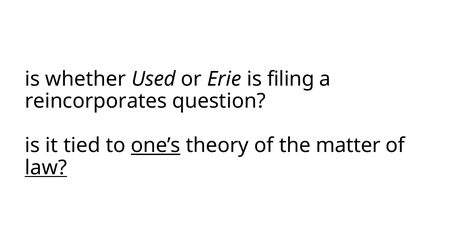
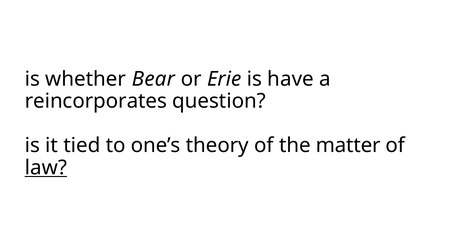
Used: Used -> Bear
filing: filing -> have
one’s underline: present -> none
